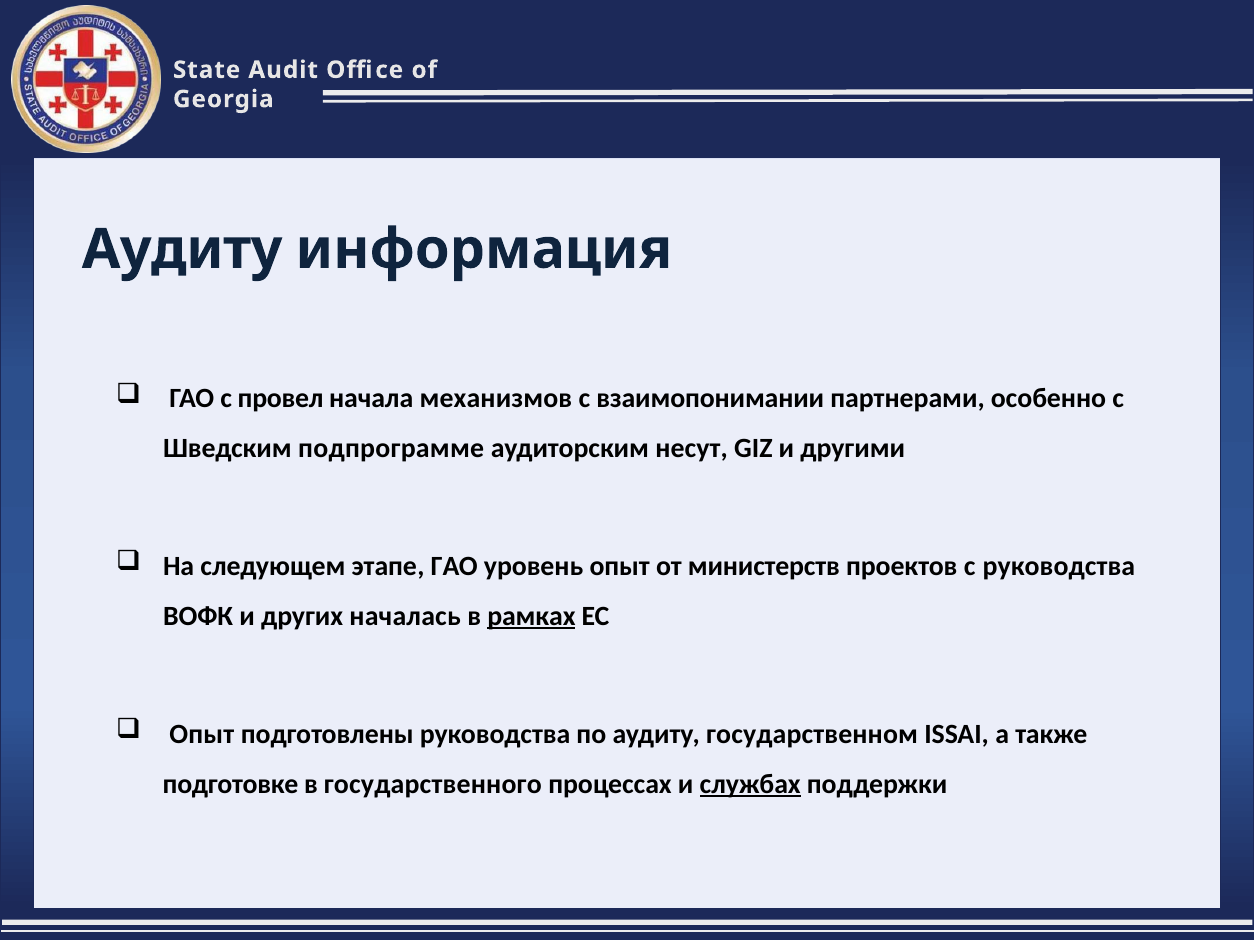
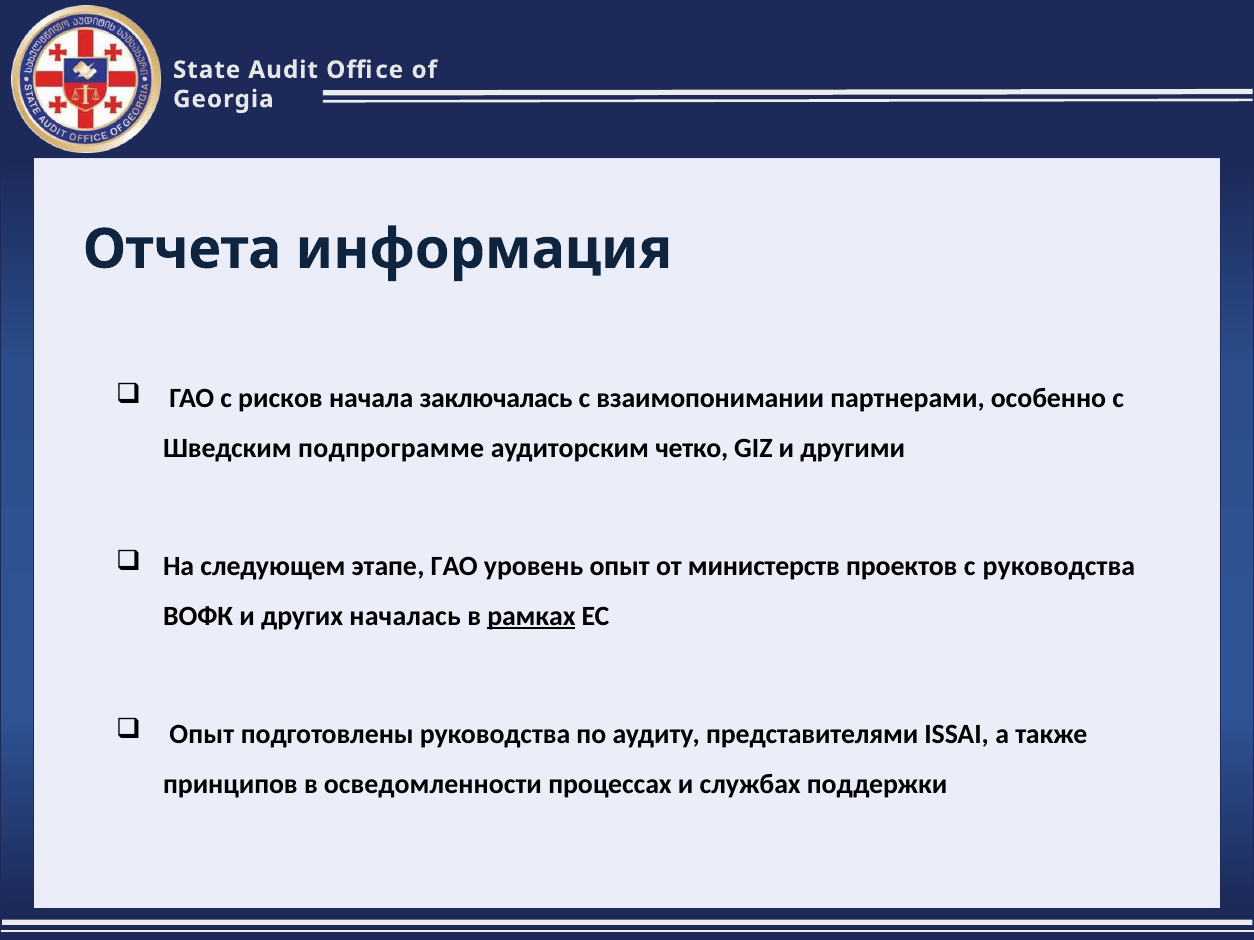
Аудиту at (182, 250): Аудиту -> Отчета
провел: провел -> рисков
механизмов: механизмов -> заключалась
несут: несут -> четко
государственном: государственном -> представителями
подготовке: подготовке -> принципов
государственного: государственного -> осведомленности
службах underline: present -> none
